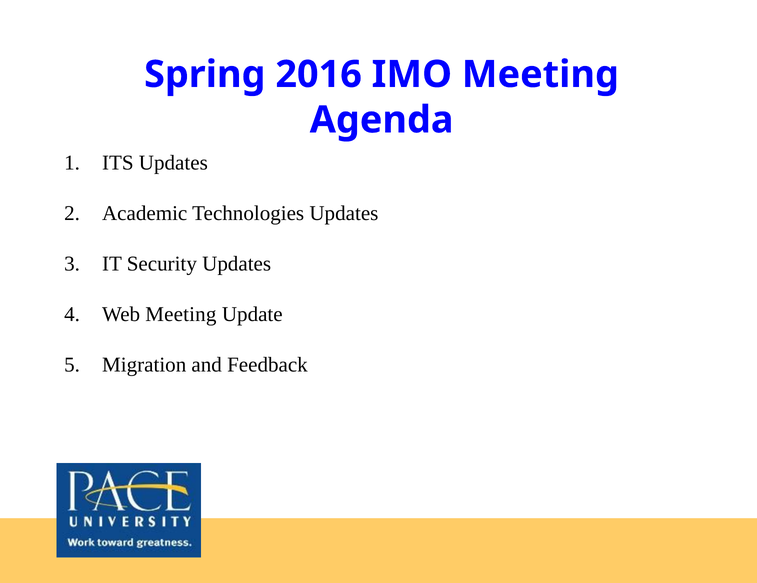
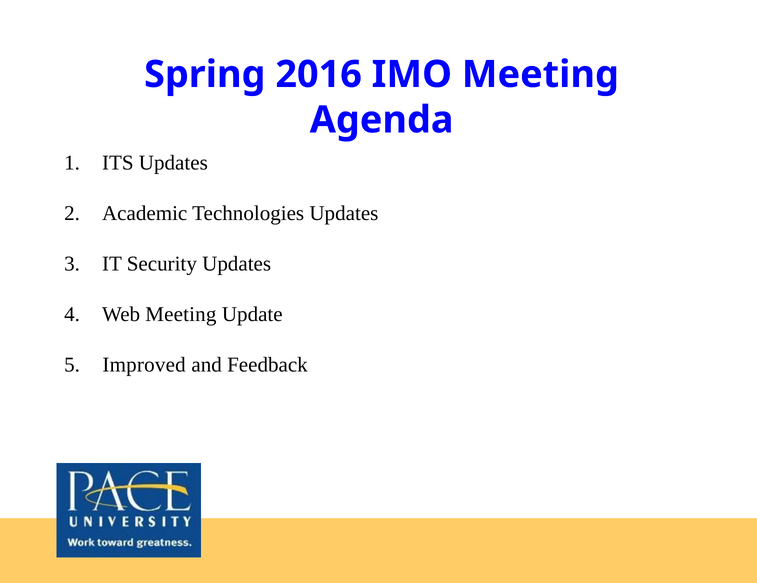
Migration: Migration -> Improved
